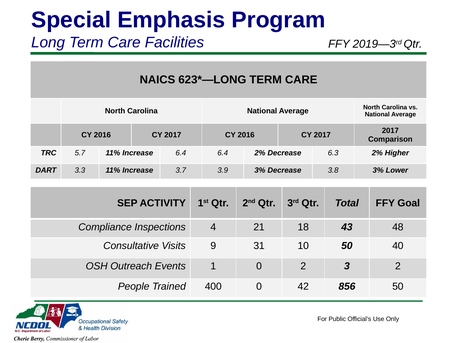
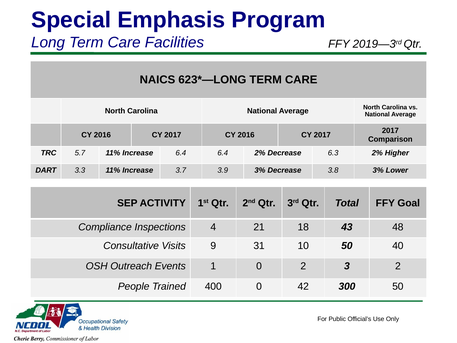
856: 856 -> 300
